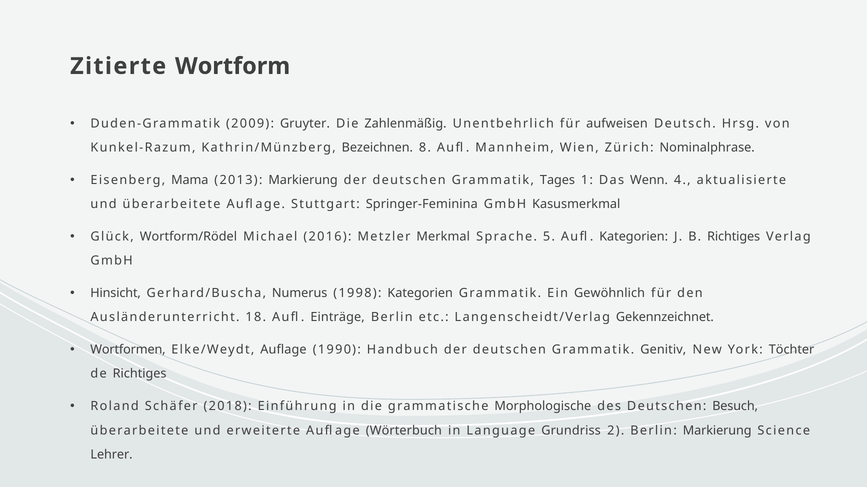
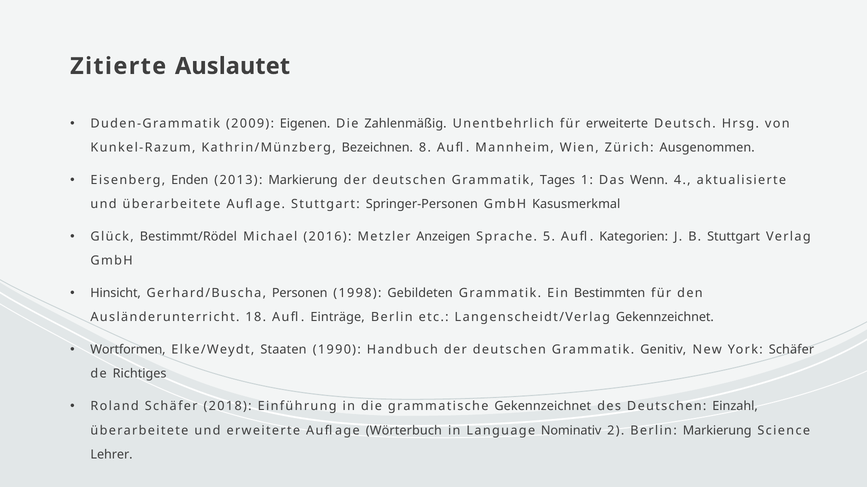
Wortform: Wortform -> Auslautet
Gruyter: Gruyter -> Eigenen
für aufweisen: aufweisen -> erweiterte
Nominalphrase: Nominalphrase -> Ausgenommen
Mama: Mama -> Enden
Springer-Feminina: Springer-Feminina -> Springer-Personen
Wortform/Rödel: Wortform/Rödel -> Bestimmt/Rödel
Merkmal: Merkmal -> Anzeigen
B Richtiges: Richtiges -> Stuttgart
Numerus: Numerus -> Personen
1998 Kategorien: Kategorien -> Gebildeten
Gewöhnlich: Gewöhnlich -> Bestimmten
Elke/Weydt Auflage: Auflage -> Staaten
York Töchter: Töchter -> Schäfer
grammatische Morphologische: Morphologische -> Gekennzeichnet
Besuch: Besuch -> Einzahl
Grundriss: Grundriss -> Nominativ
